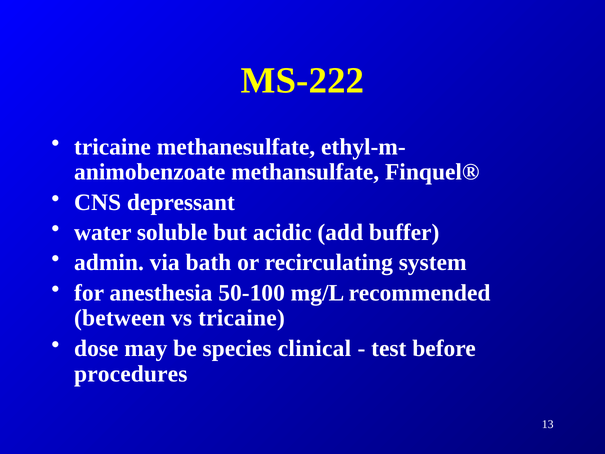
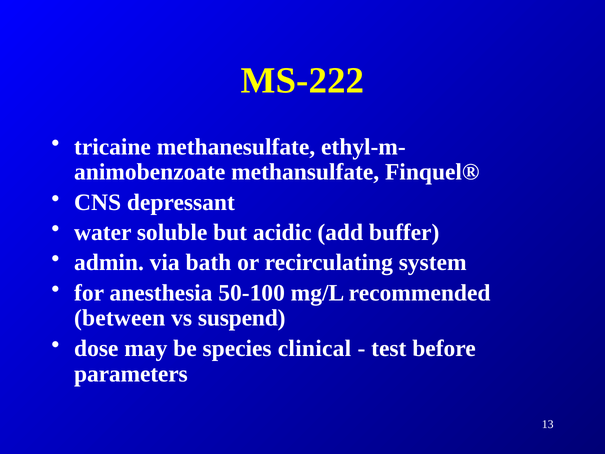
vs tricaine: tricaine -> suspend
procedures: procedures -> parameters
